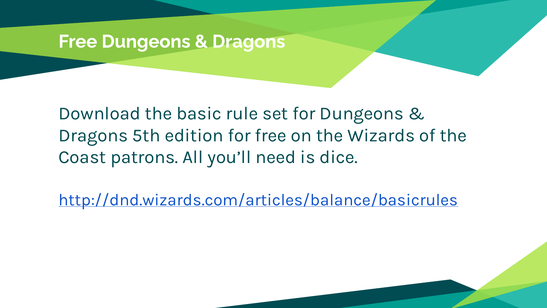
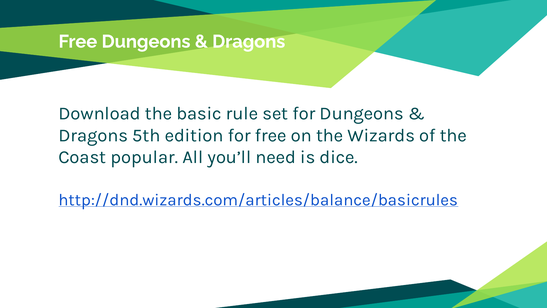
patrons: patrons -> popular
